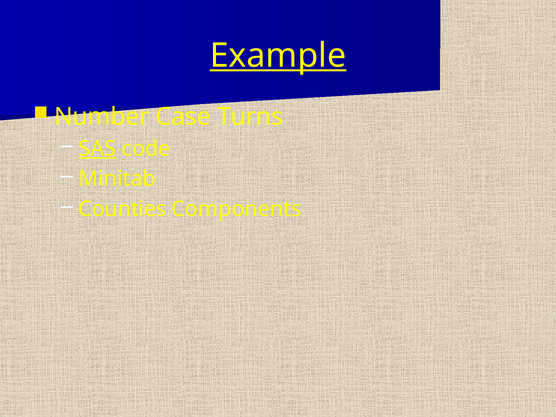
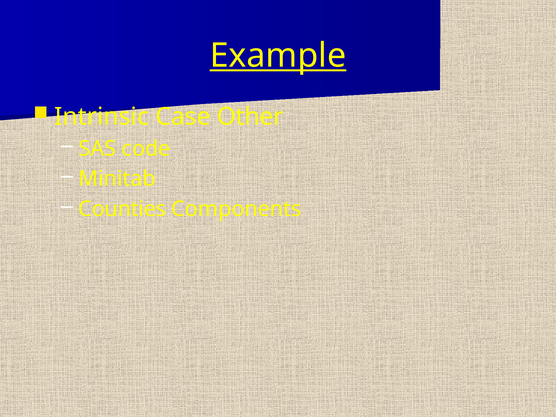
Number: Number -> Intrinsic
Turns: Turns -> Other
SAS underline: present -> none
